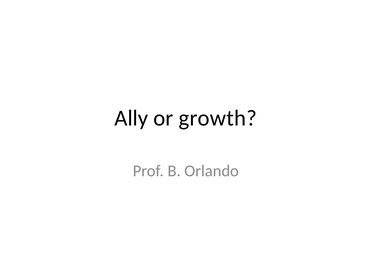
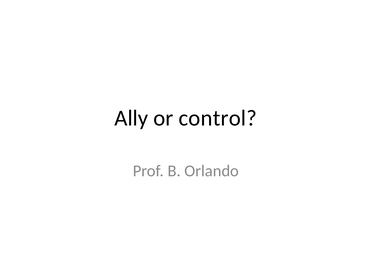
growth: growth -> control
